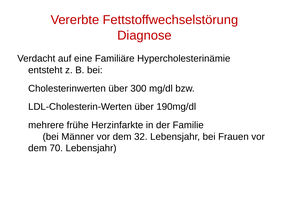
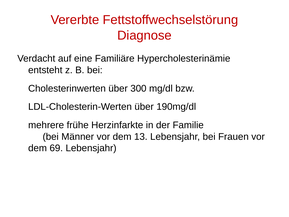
32: 32 -> 13
70: 70 -> 69
